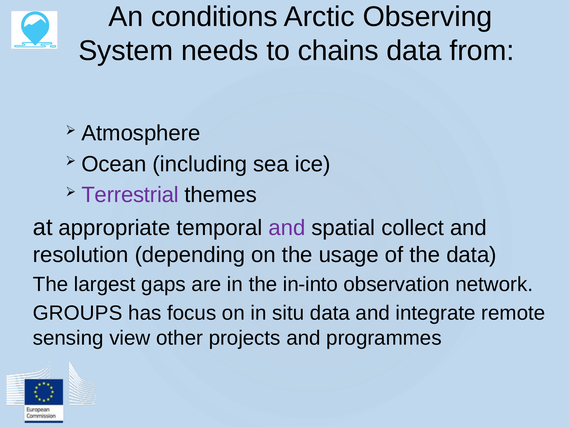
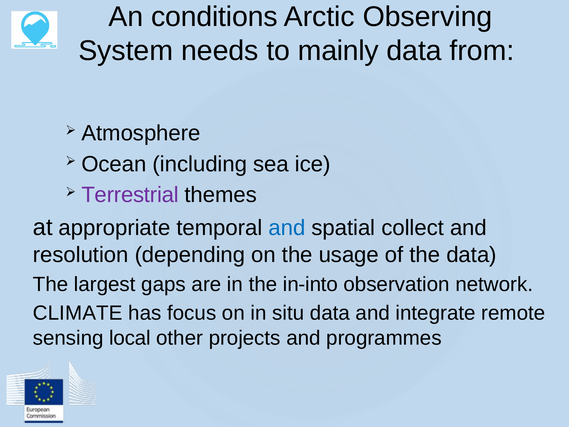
chains: chains -> mainly
and at (287, 228) colour: purple -> blue
GROUPS: GROUPS -> CLIMATE
view: view -> local
